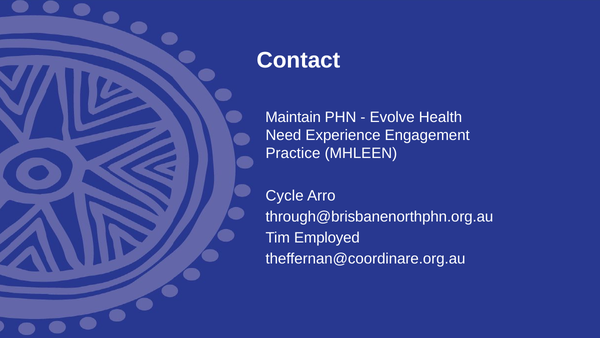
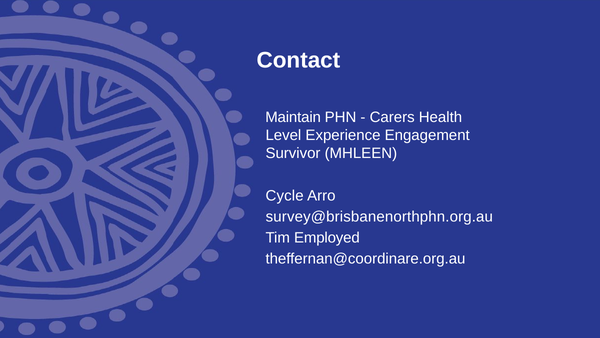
Evolve: Evolve -> Carers
Need: Need -> Level
Practice: Practice -> Survivor
through@brisbanenorthphn.org.au: through@brisbanenorthphn.org.au -> survey@brisbanenorthphn.org.au
